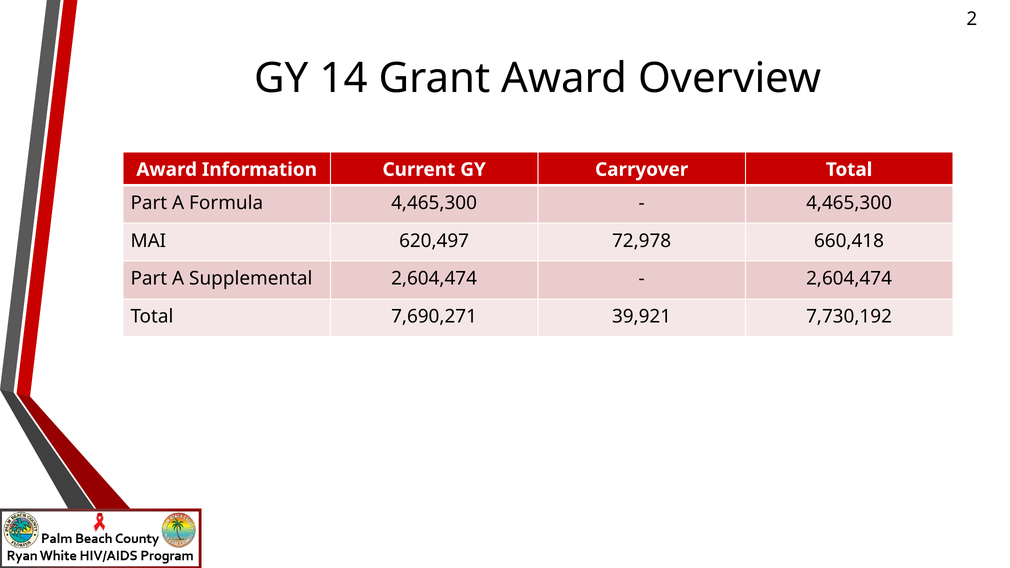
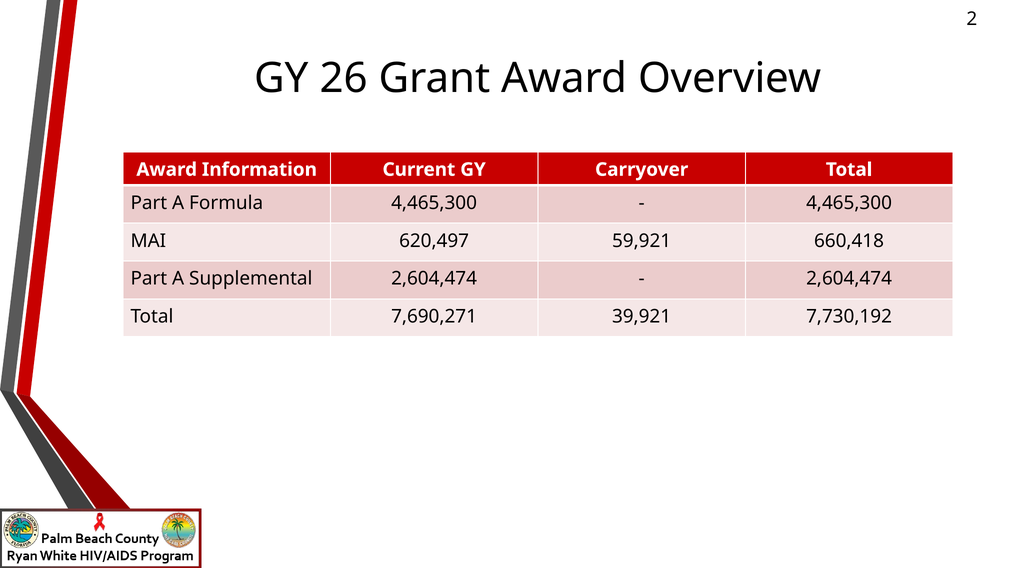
14: 14 -> 26
72,978: 72,978 -> 59,921
